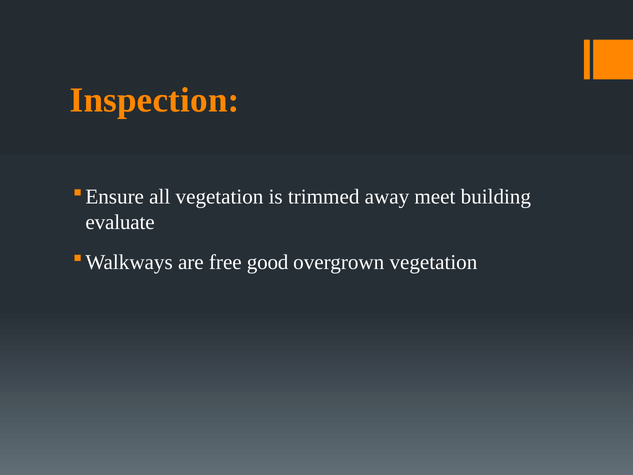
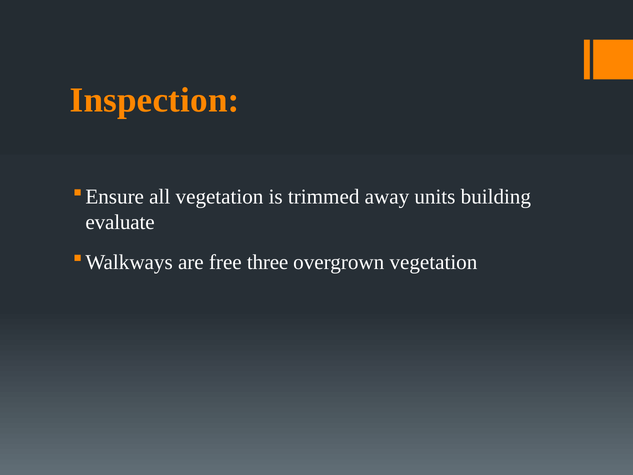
meet: meet -> units
good: good -> three
